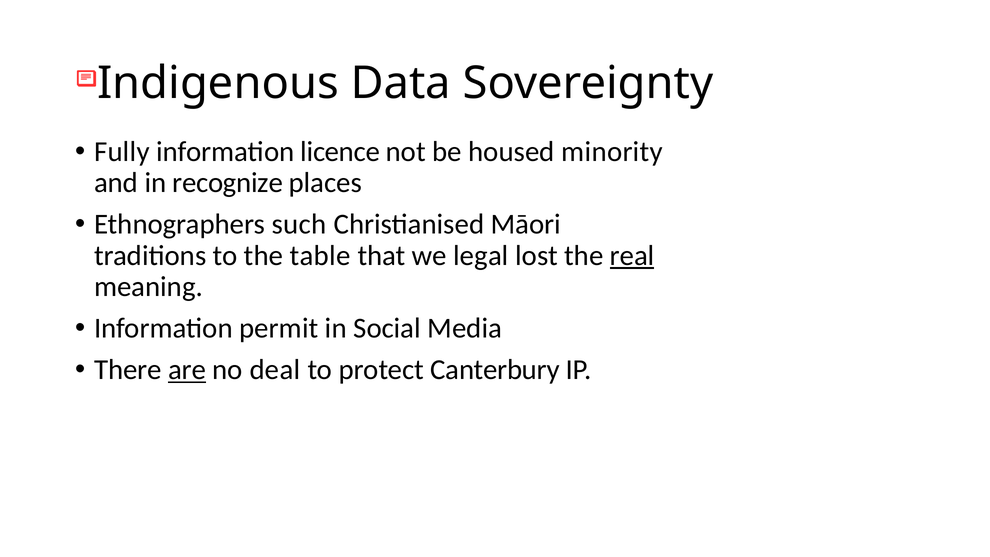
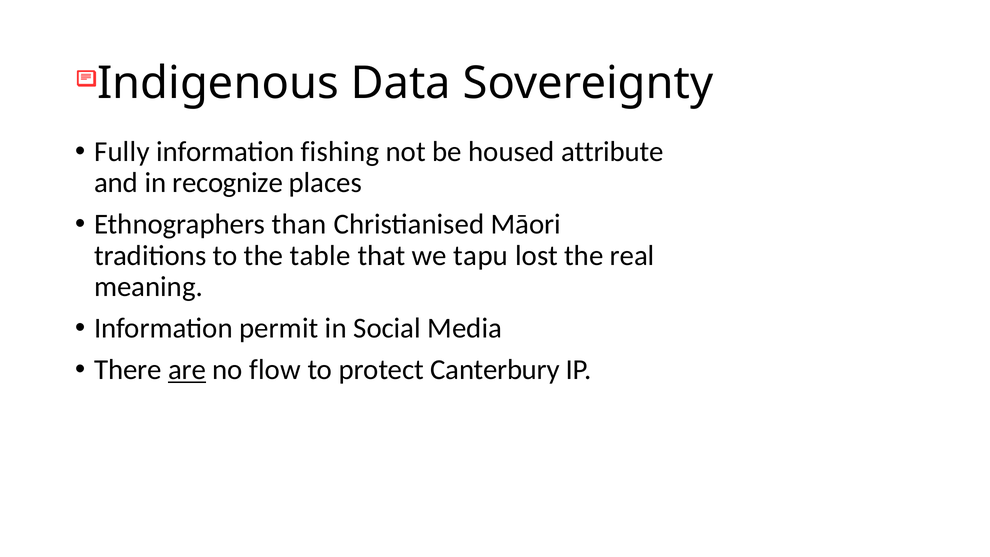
licence: licence -> fishing
minority: minority -> attribute
such: such -> than
legal: legal -> tapu
real underline: present -> none
deal: deal -> flow
